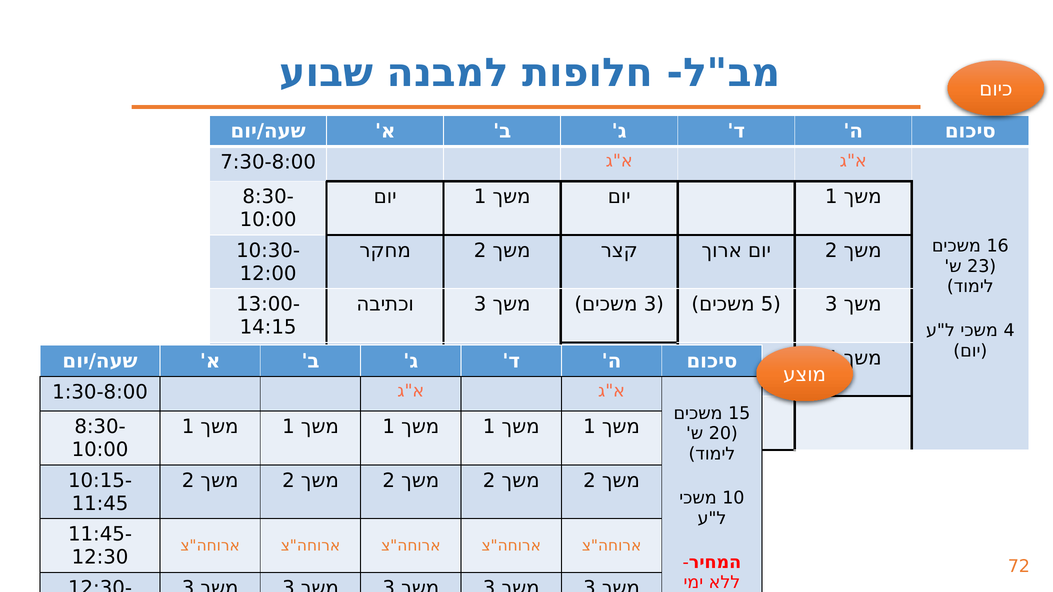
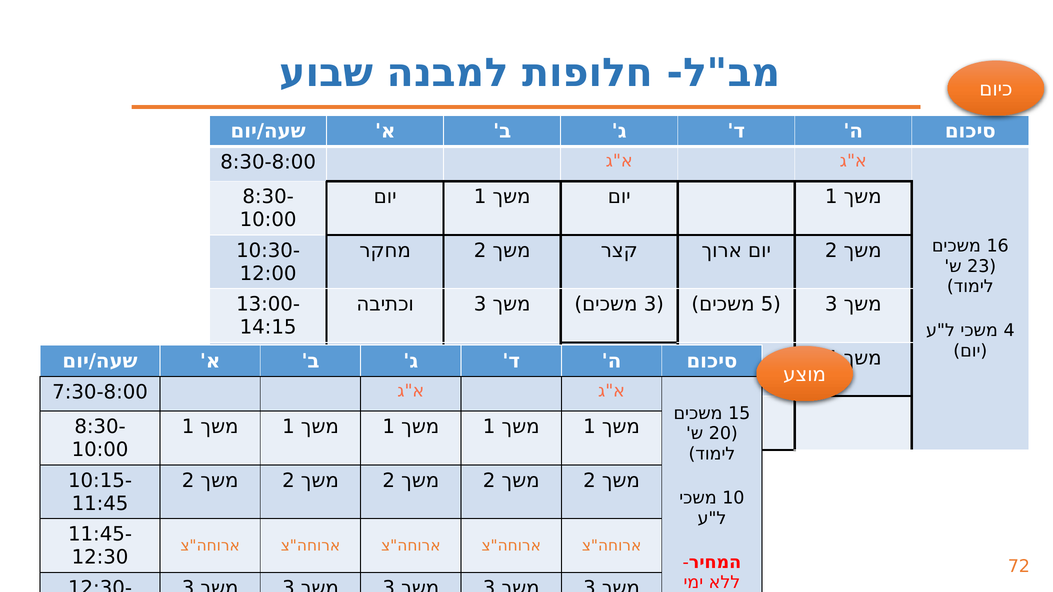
7:30-8:00: 7:30-8:00 -> 8:30-8:00
1:30-8:00: 1:30-8:00 -> 7:30-8:00
